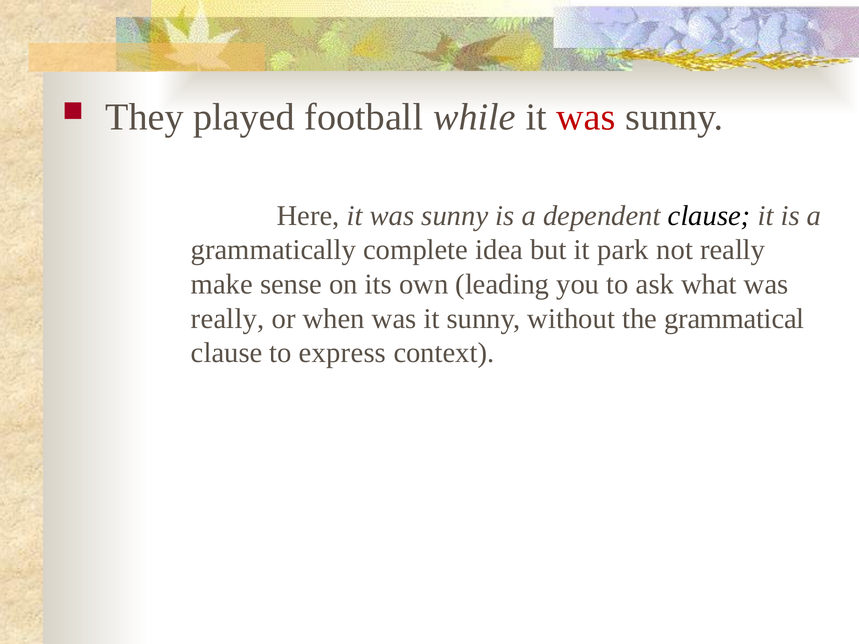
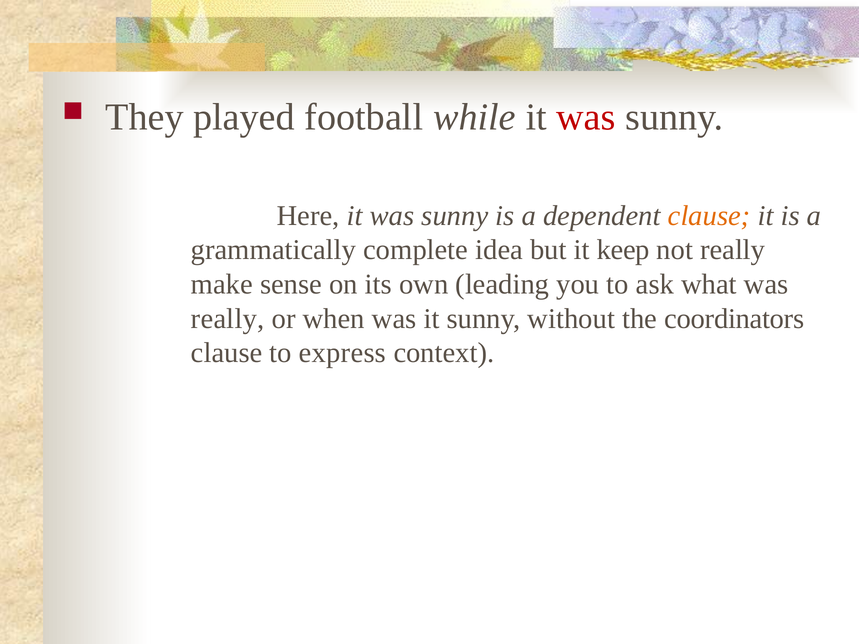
clause at (709, 216) colour: black -> orange
park: park -> keep
grammatical: grammatical -> coordinators
